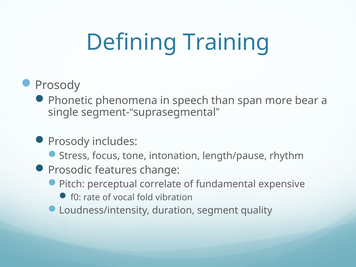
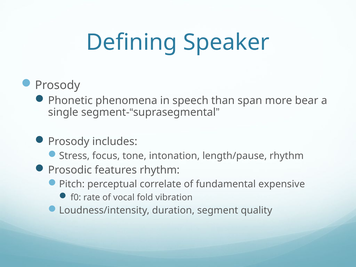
Training: Training -> Speaker
features change: change -> rhythm
